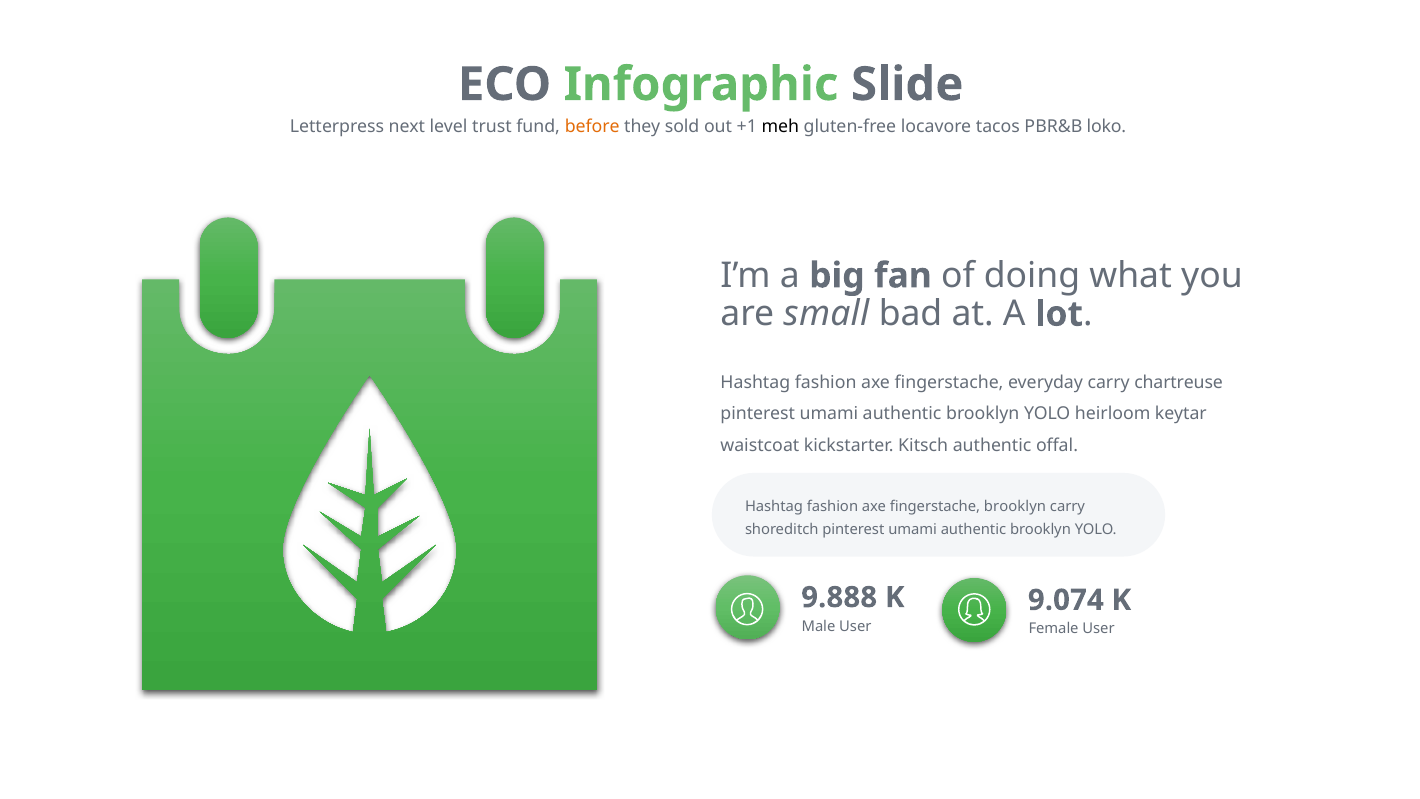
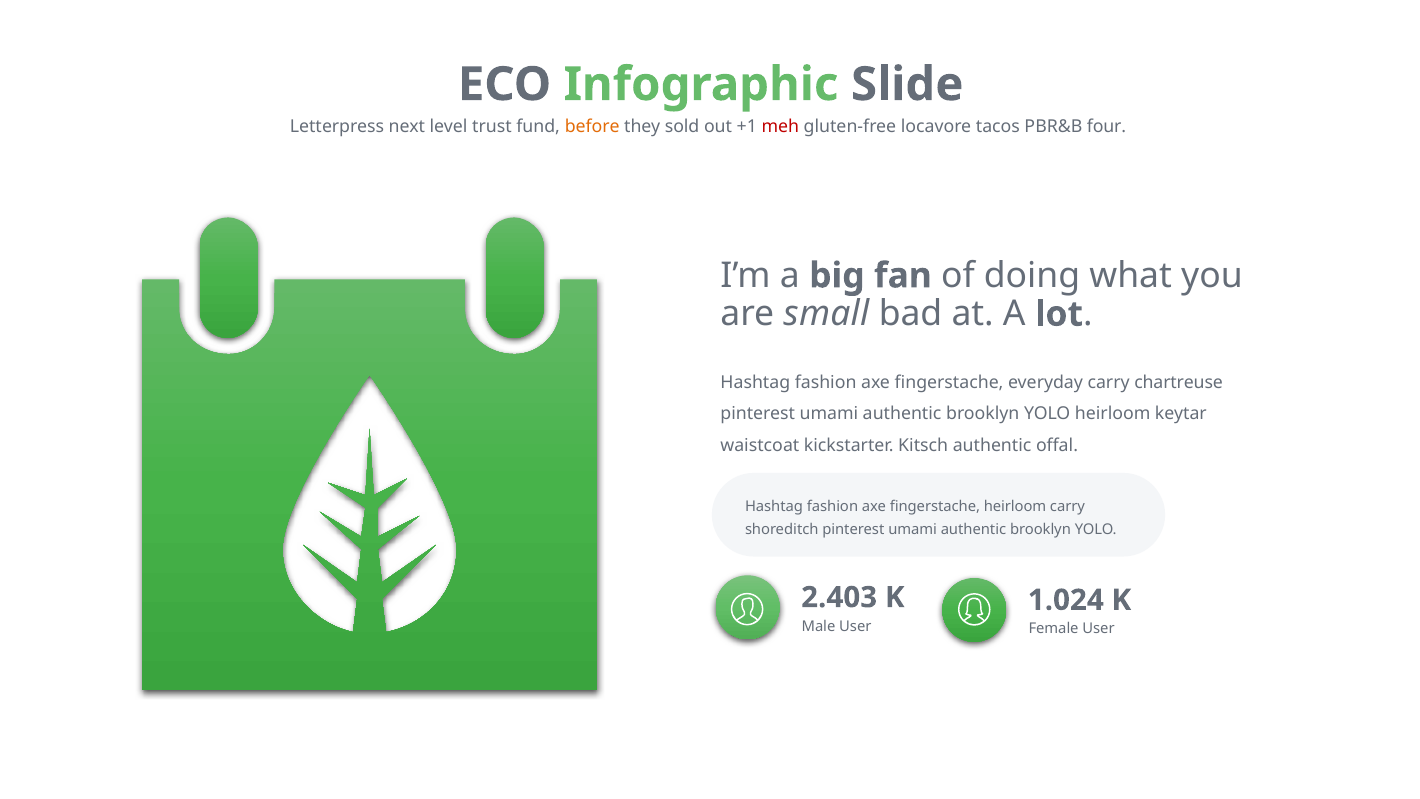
meh colour: black -> red
loko: loko -> four
fingerstache brooklyn: brooklyn -> heirloom
9.888: 9.888 -> 2.403
9.074: 9.074 -> 1.024
